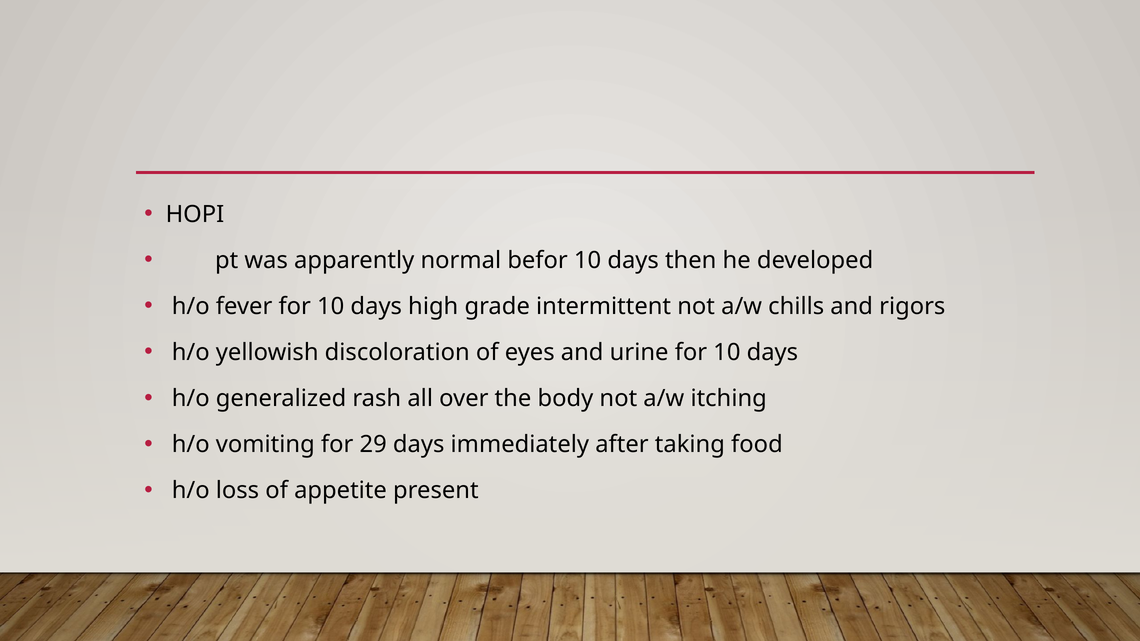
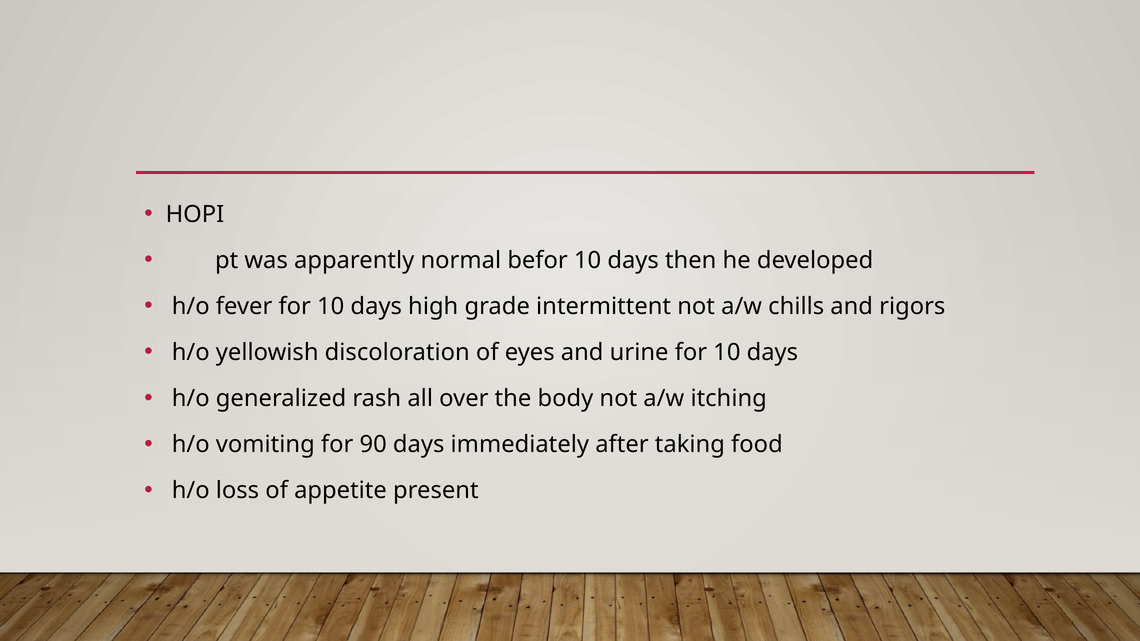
29: 29 -> 90
